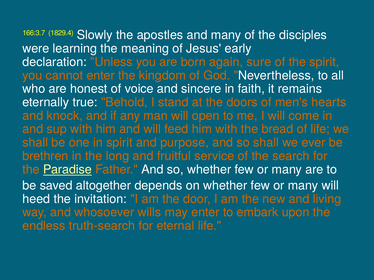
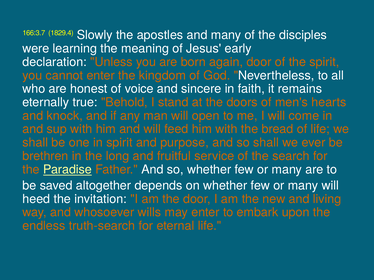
again sure: sure -> door
